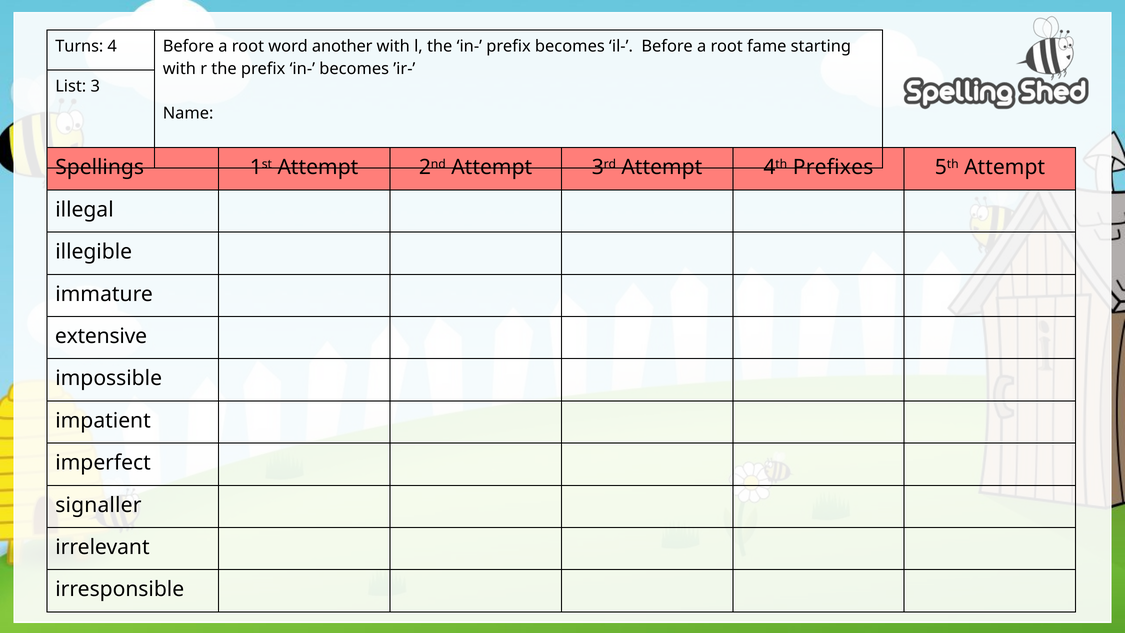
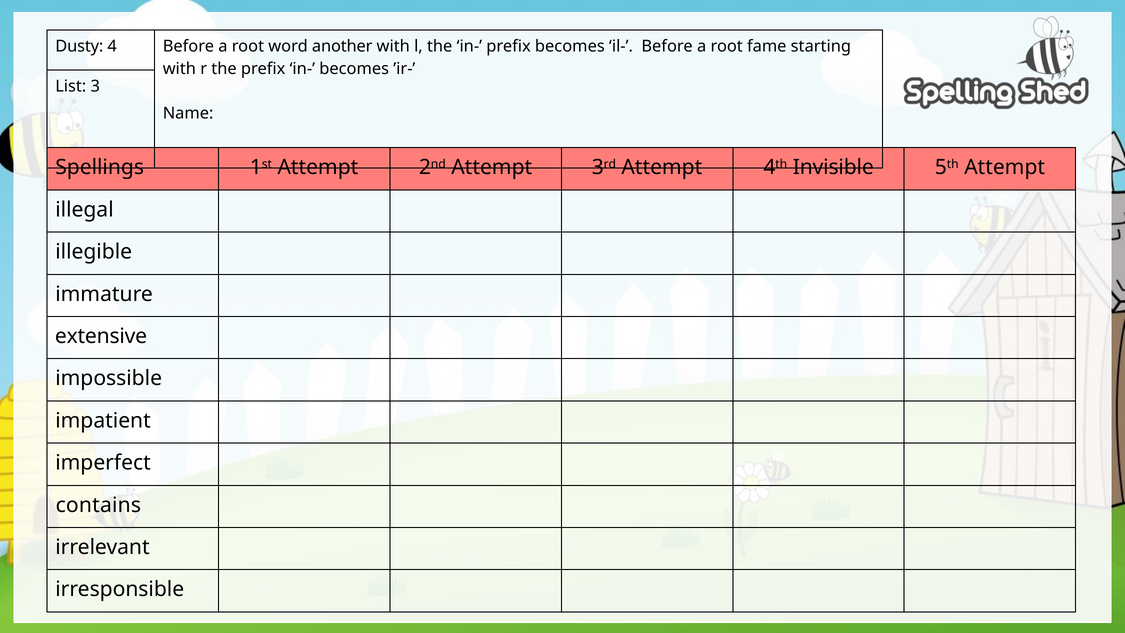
Turns: Turns -> Dusty
Prefixes: Prefixes -> Invisible
signaller: signaller -> contains
